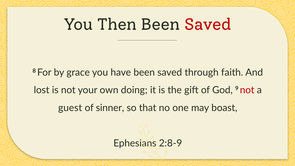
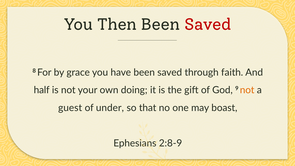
lost: lost -> half
not at (247, 90) colour: red -> orange
sinner: sinner -> under
